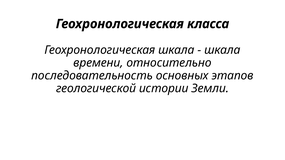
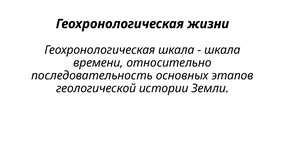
класса: класса -> жизни
